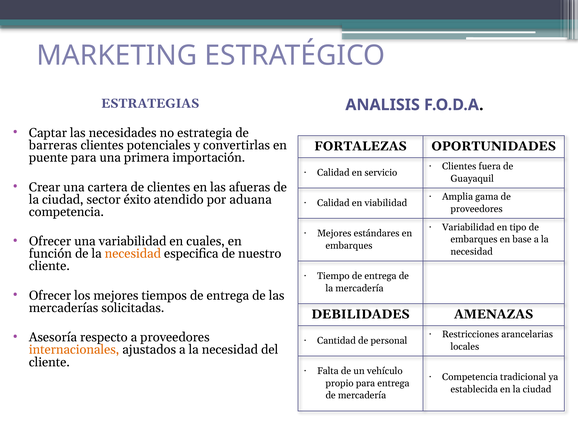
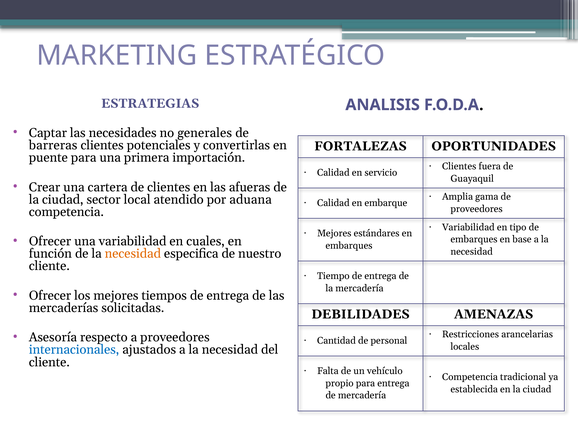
estrategia: estrategia -> generales
éxito: éxito -> local
viabilidad: viabilidad -> embarque
internacionales colour: orange -> blue
